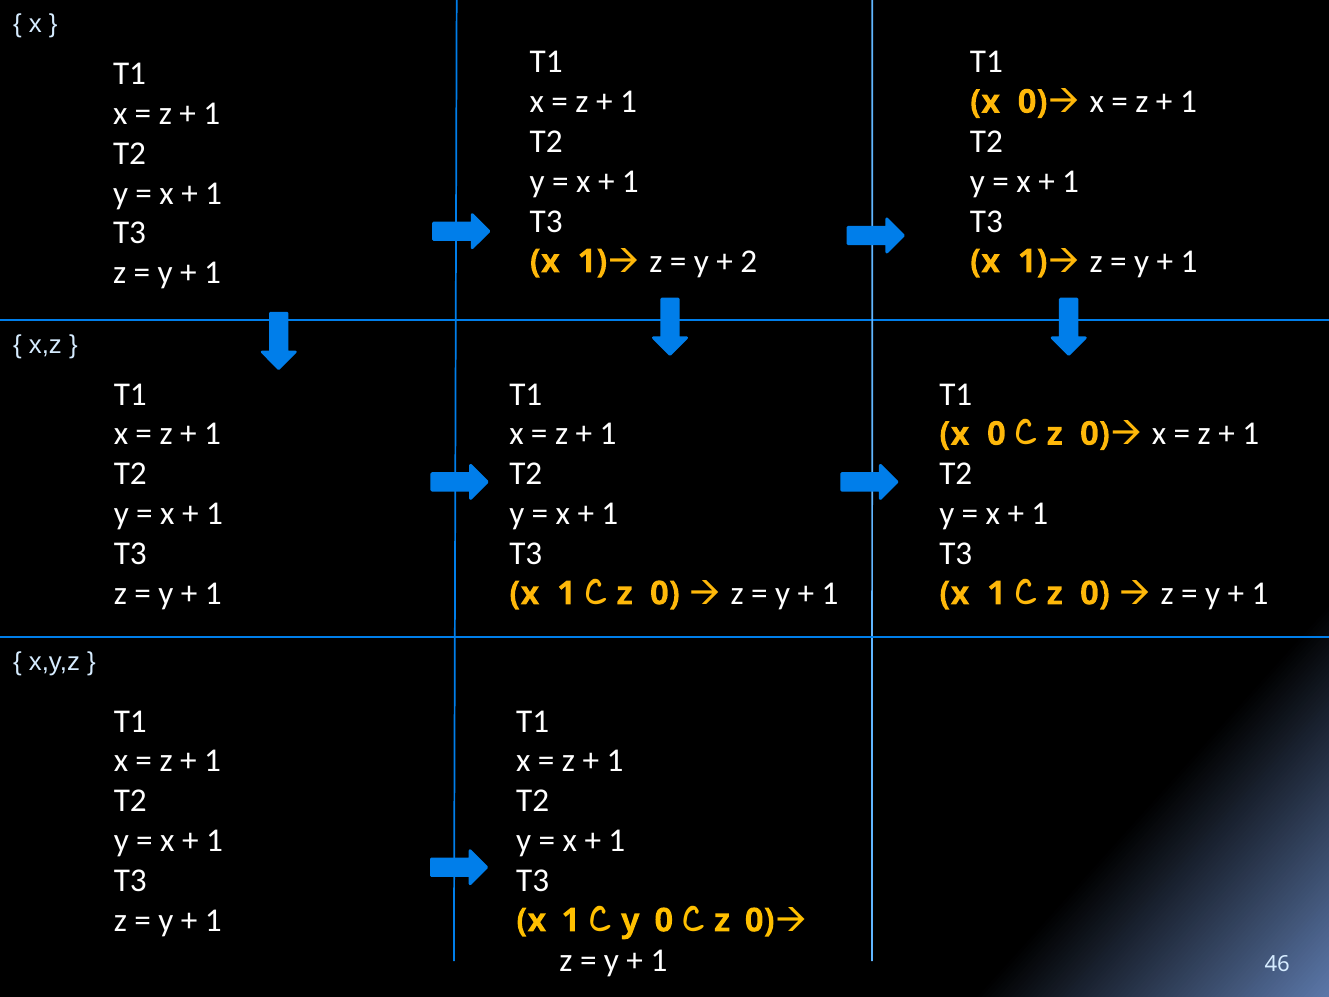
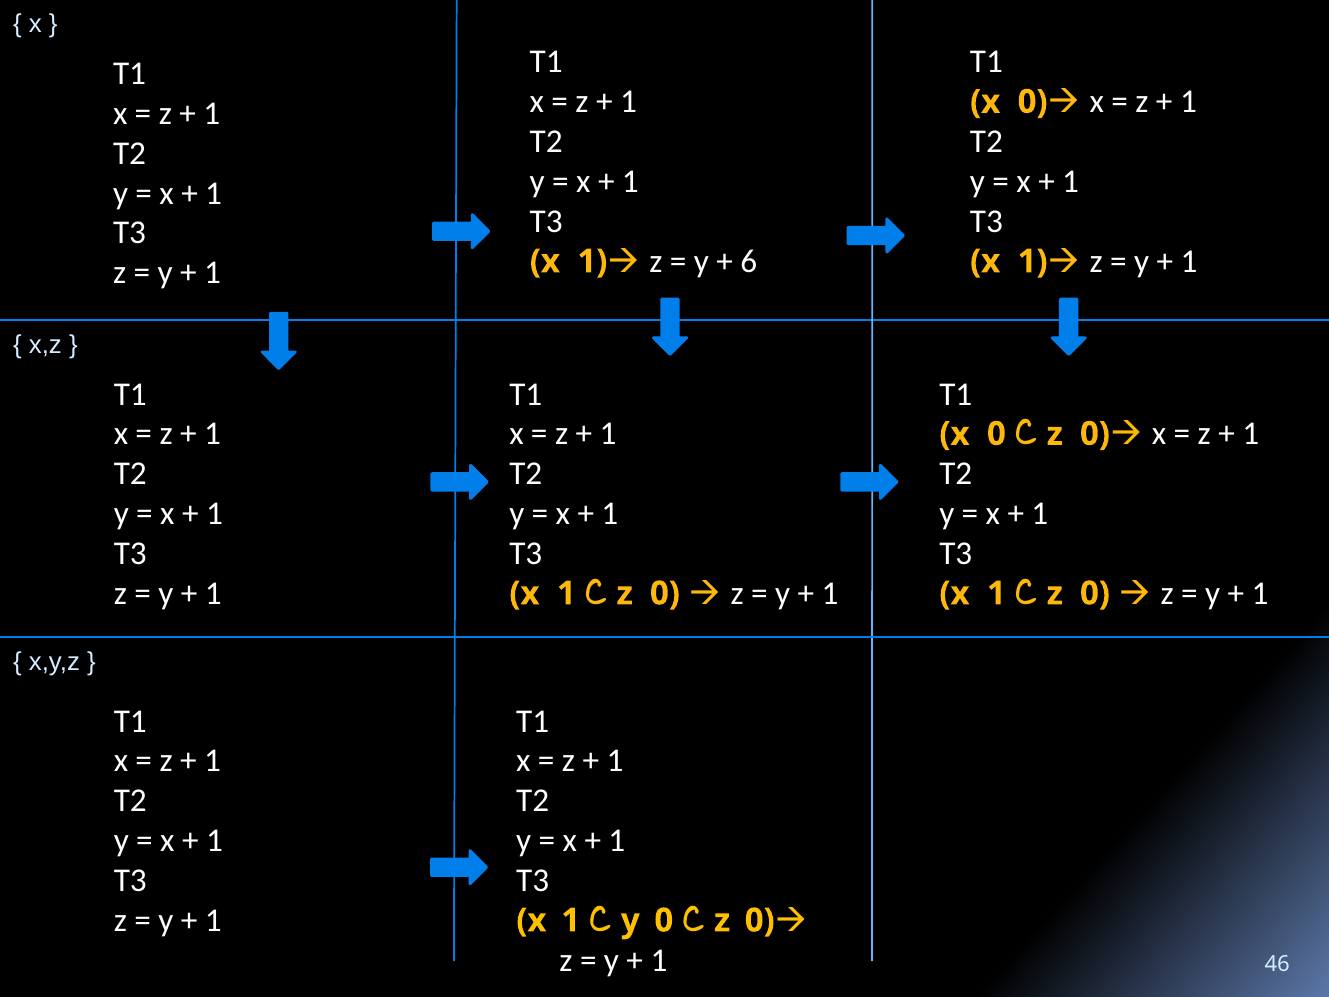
2: 2 -> 6
